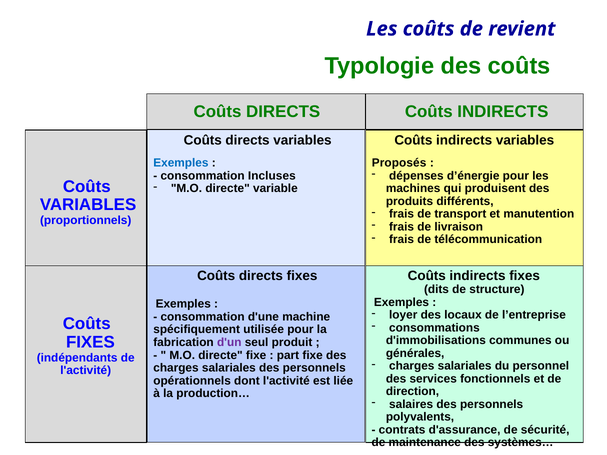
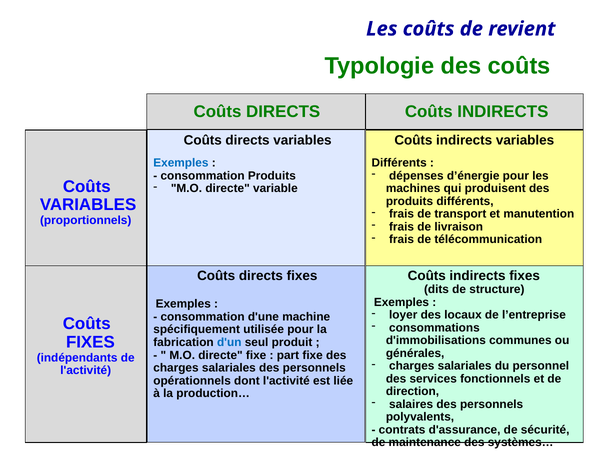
Proposés at (399, 163): Proposés -> Différents
consommation Incluses: Incluses -> Produits
d'un colour: purple -> blue
